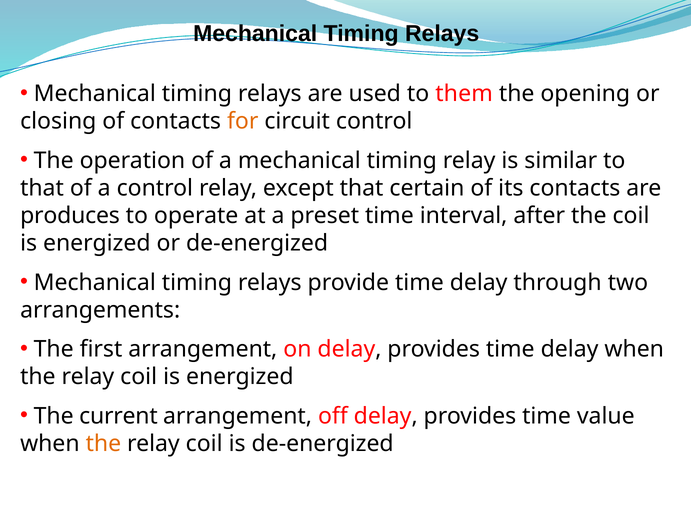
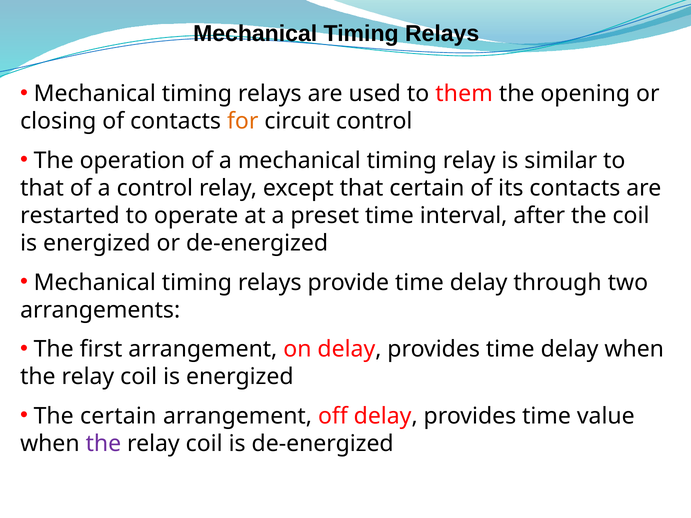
produces: produces -> restarted
The current: current -> certain
the at (103, 444) colour: orange -> purple
